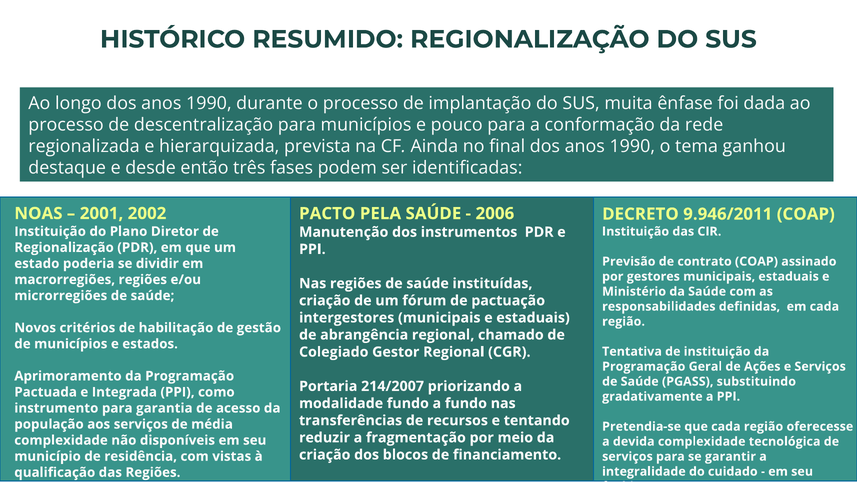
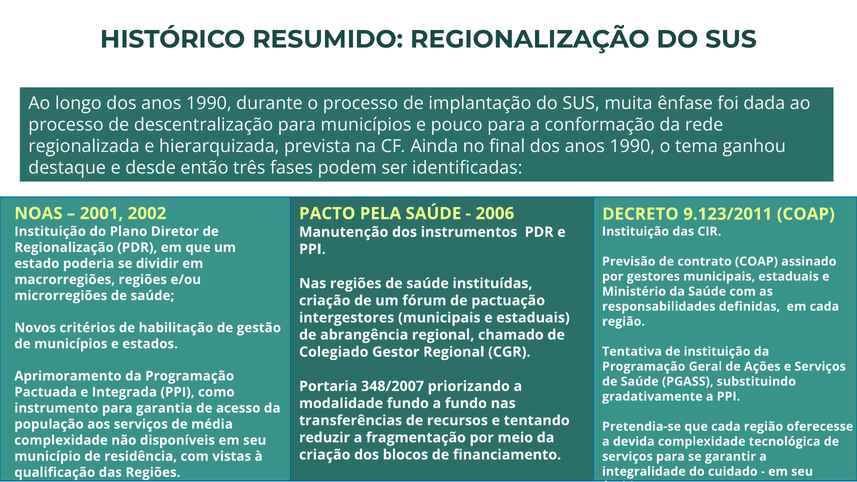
9.946/2011: 9.946/2011 -> 9.123/2011
214/2007: 214/2007 -> 348/2007
